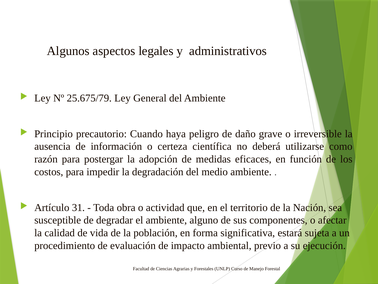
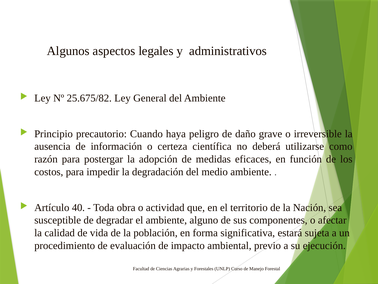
25.675/79: 25.675/79 -> 25.675/82
31: 31 -> 40
